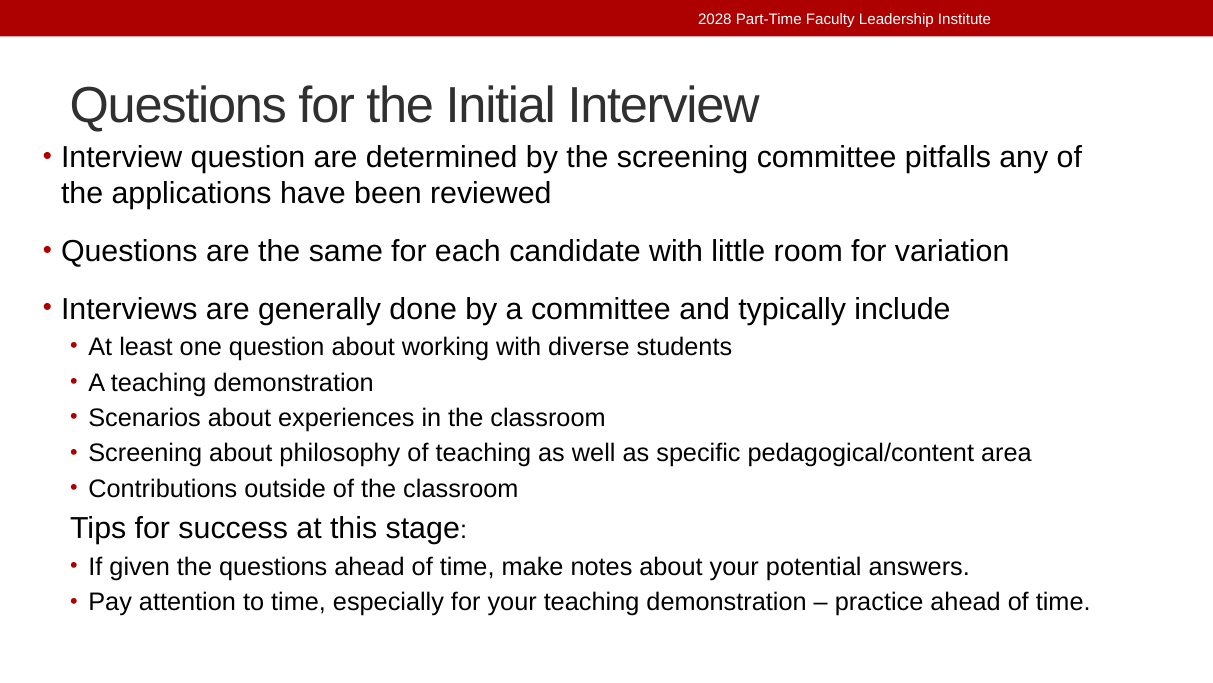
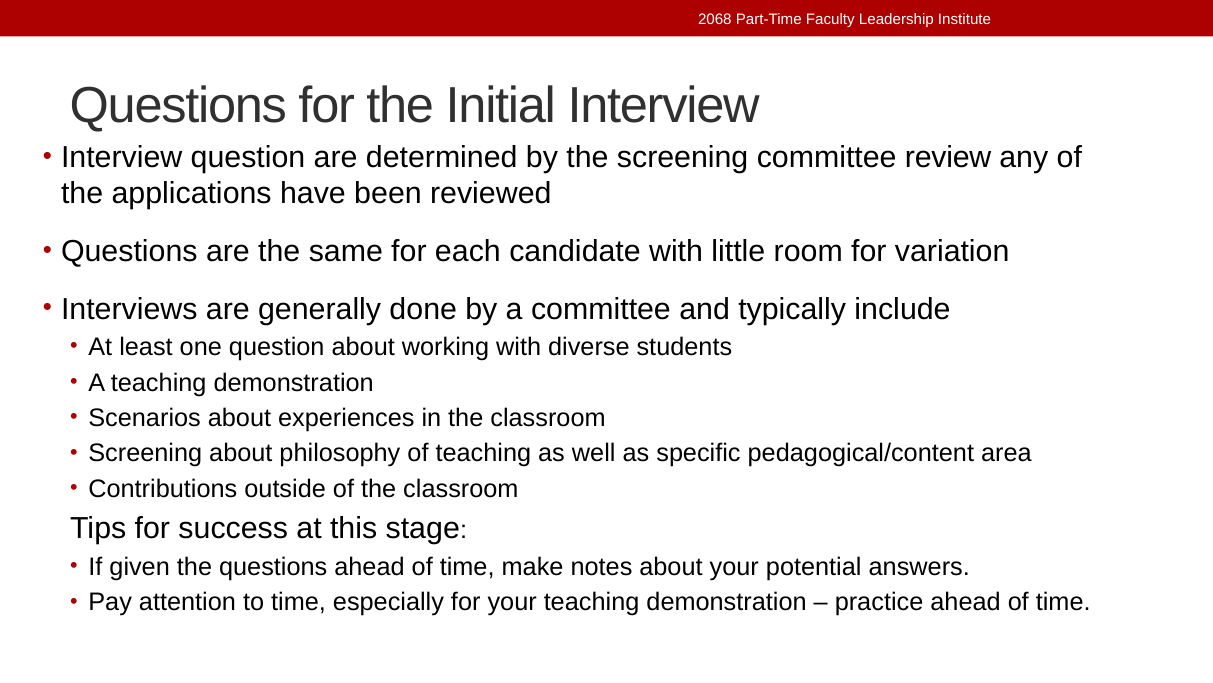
2028: 2028 -> 2068
pitfalls: pitfalls -> review
